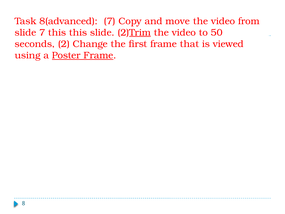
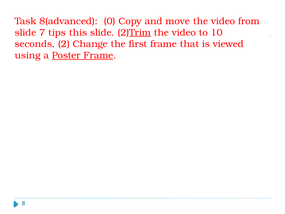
8(advanced 7: 7 -> 0
7 this: this -> tips
50: 50 -> 10
